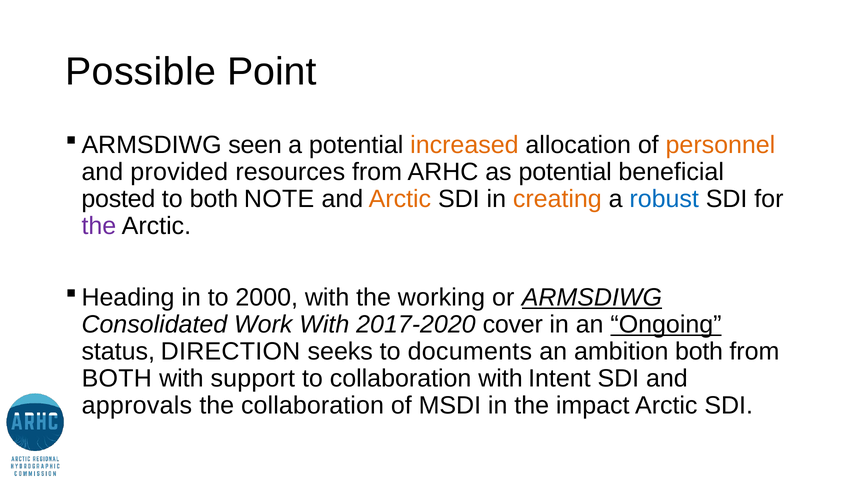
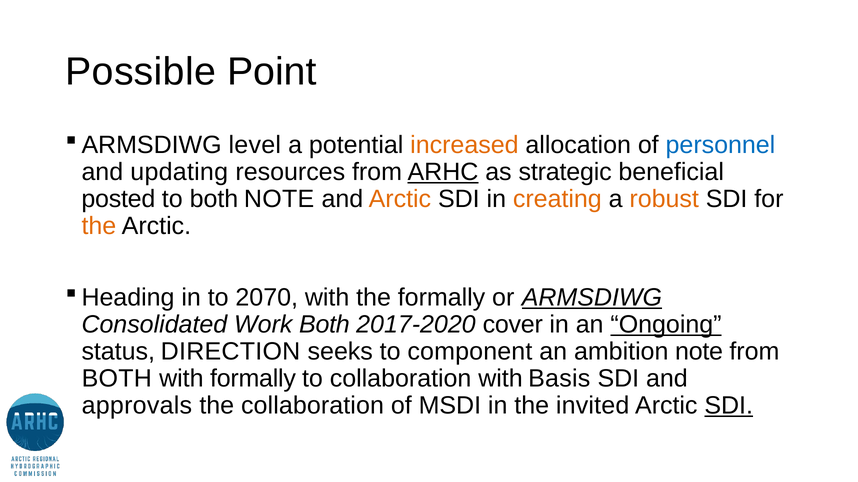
seen: seen -> level
personnel colour: orange -> blue
provided: provided -> updating
ARHC underline: none -> present
as potential: potential -> strategic
robust colour: blue -> orange
the at (99, 226) colour: purple -> orange
2000: 2000 -> 2070
the working: working -> formally
Work With: With -> Both
documents: documents -> component
ambition both: both -> note
with support: support -> formally
Intent: Intent -> Basis
impact: impact -> invited
SDI at (729, 406) underline: none -> present
